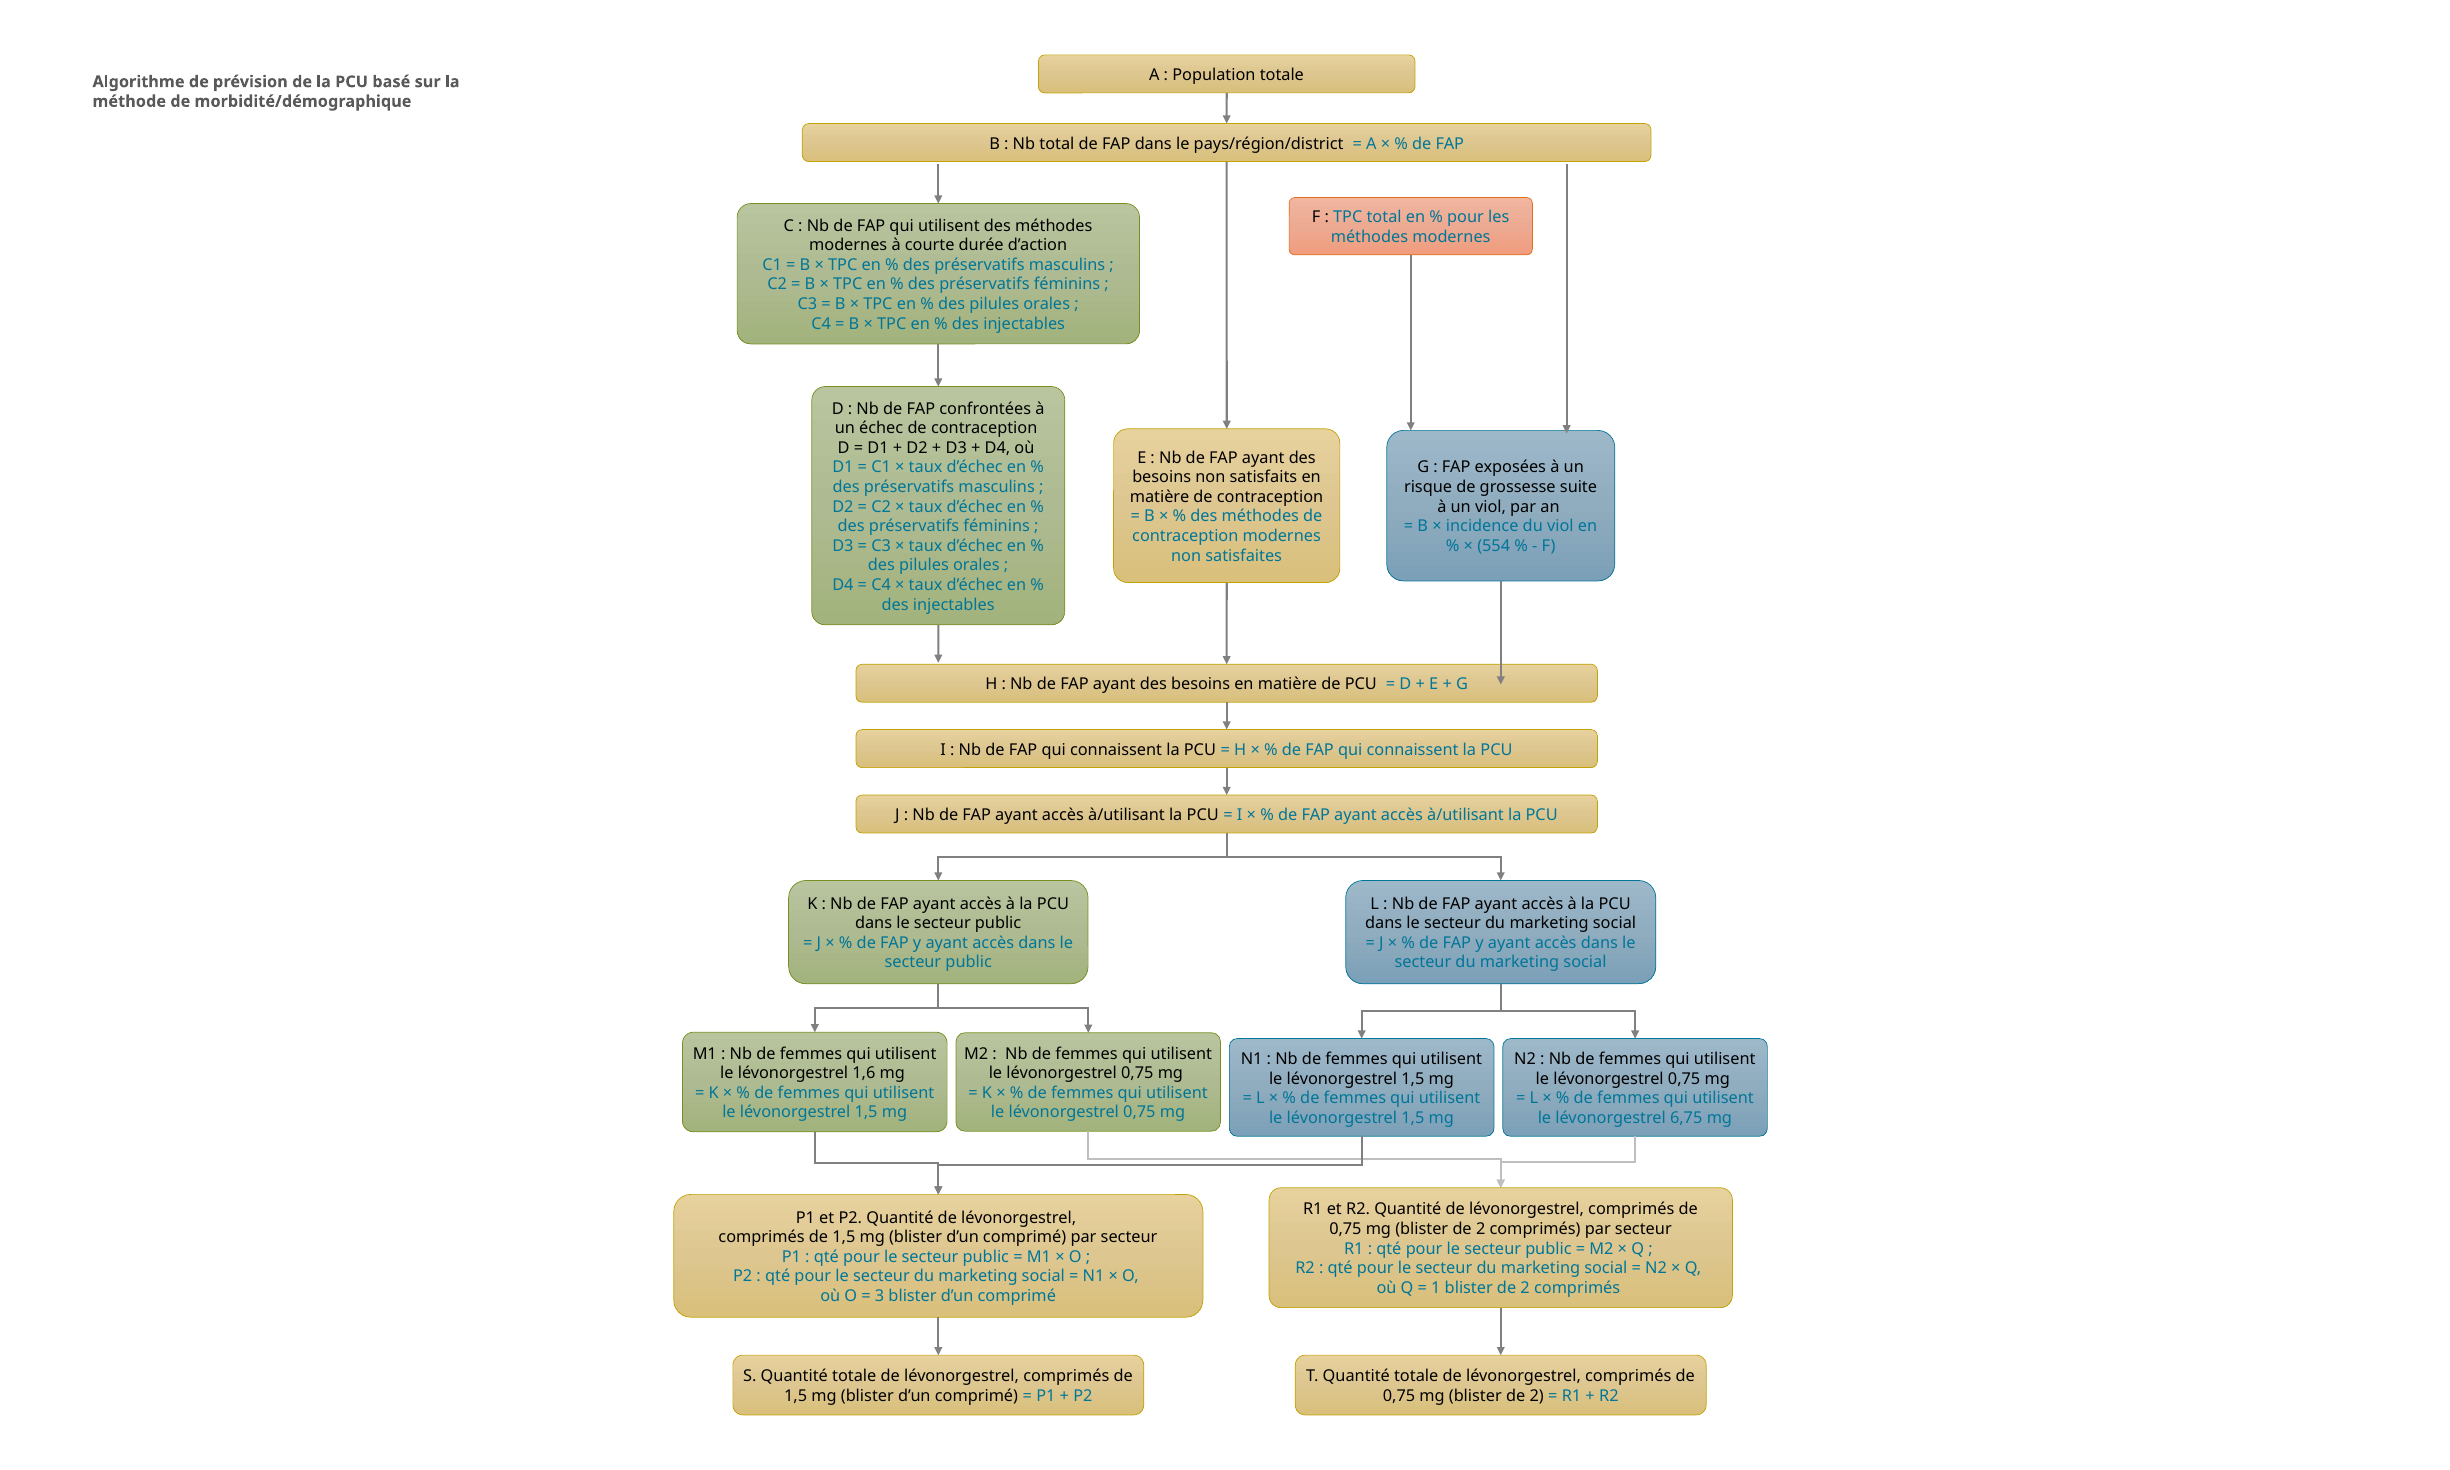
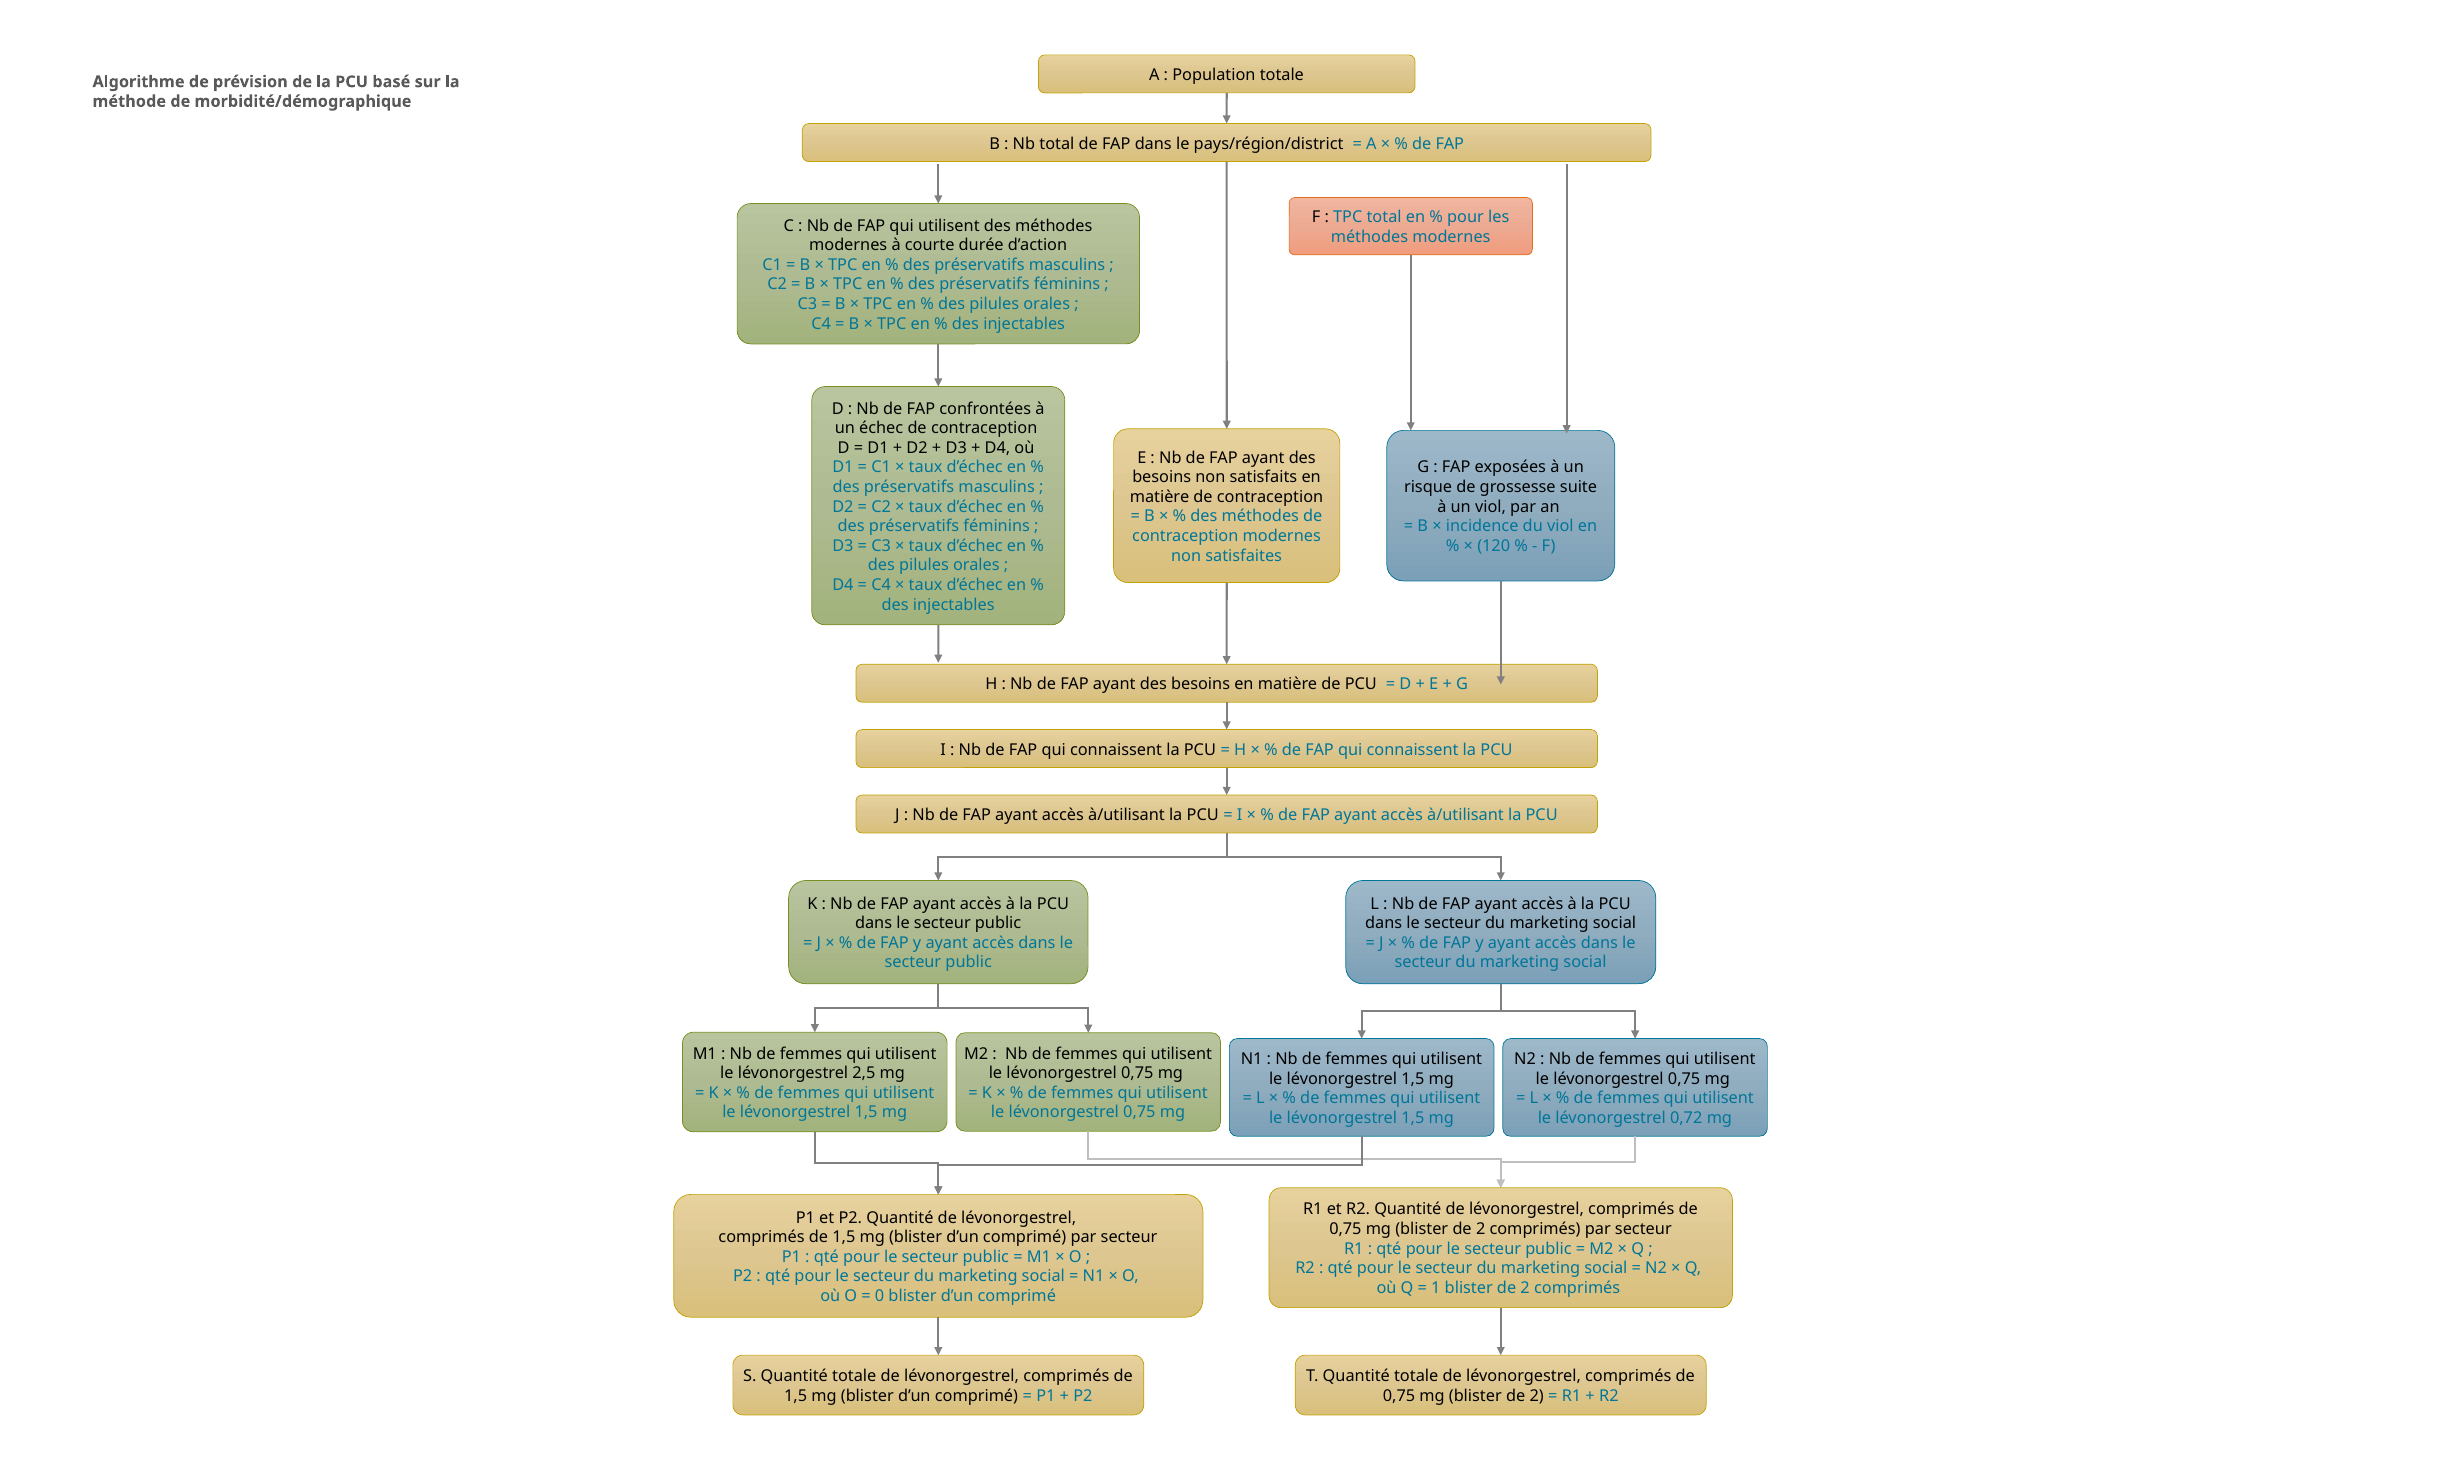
554: 554 -> 120
1,6: 1,6 -> 2,5
6,75: 6,75 -> 0,72
3: 3 -> 0
